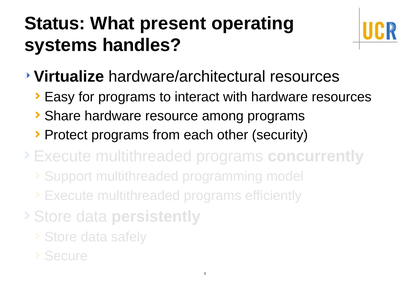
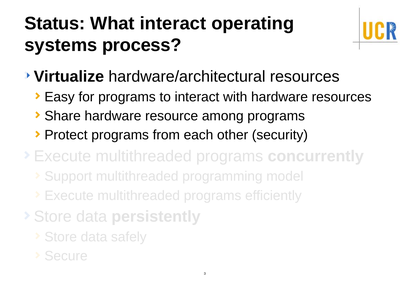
What present: present -> interact
handles: handles -> process
